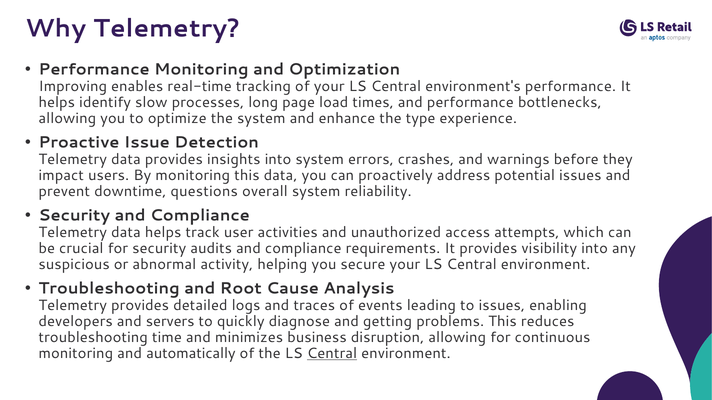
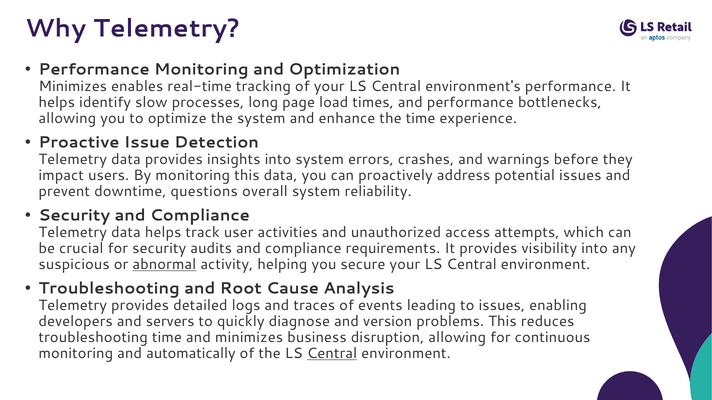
Improving at (73, 86): Improving -> Minimizes
the type: type -> time
abnormal underline: none -> present
getting: getting -> version
